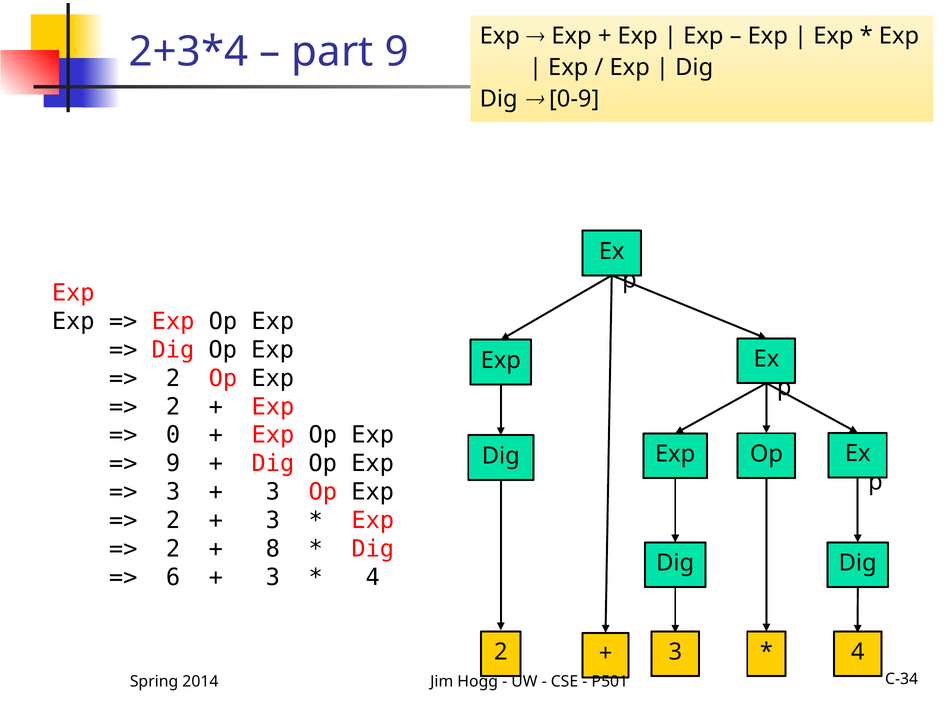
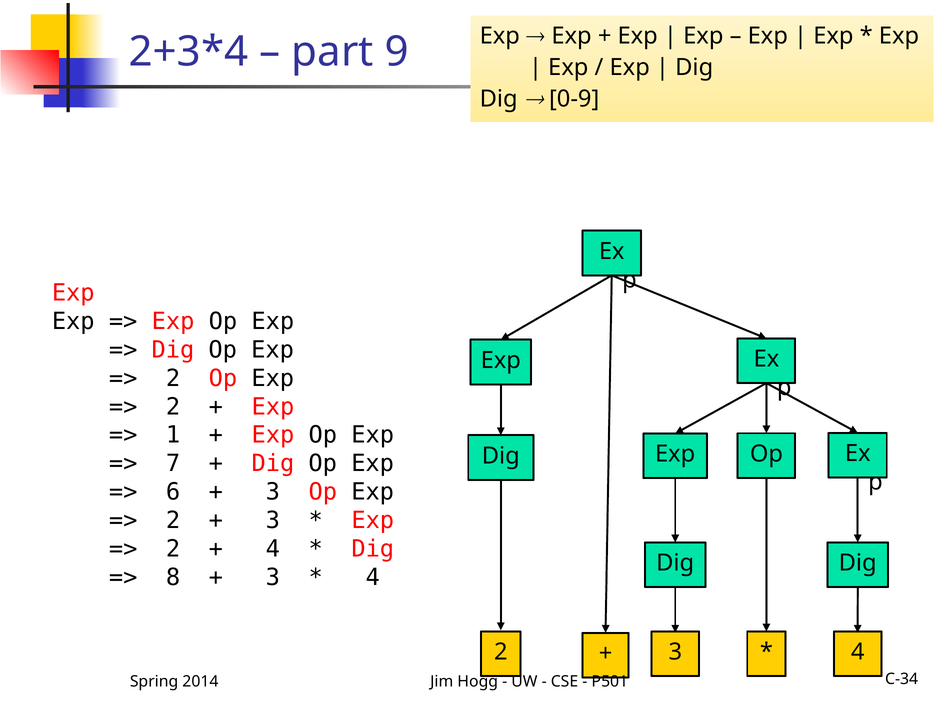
0: 0 -> 1
9 at (173, 464): 9 -> 7
3 at (173, 492): 3 -> 6
8 at (273, 549): 8 -> 4
6: 6 -> 8
